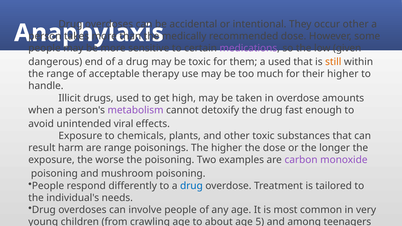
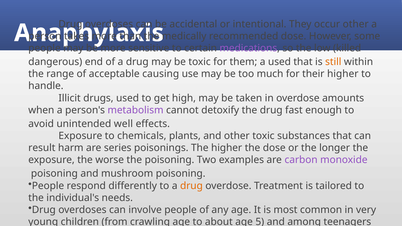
given: given -> killed
therapy: therapy -> causing
viral: viral -> well
are range: range -> series
drug at (191, 186) colour: blue -> orange
